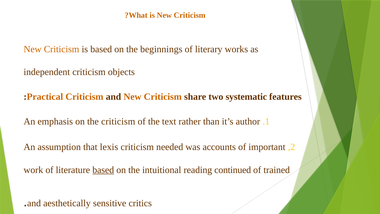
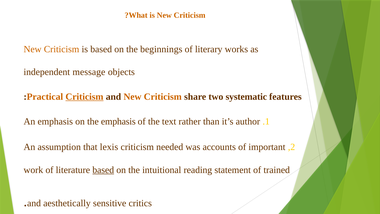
independent criticism: criticism -> message
Criticism at (84, 97) underline: none -> present
the criticism: criticism -> emphasis
continued: continued -> statement
